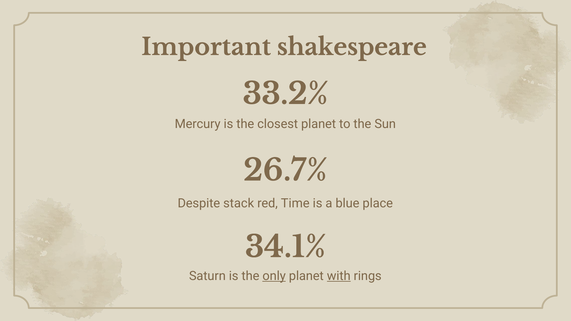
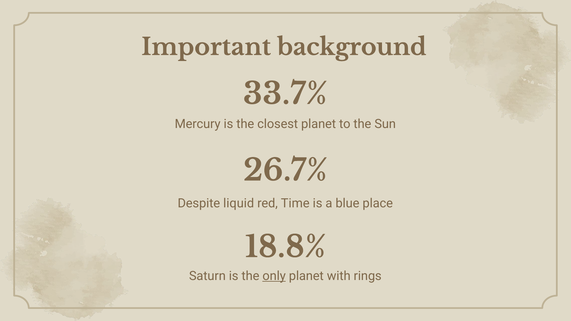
shakespeare: shakespeare -> background
33.2%: 33.2% -> 33.7%
stack: stack -> liquid
34.1%: 34.1% -> 18.8%
with underline: present -> none
